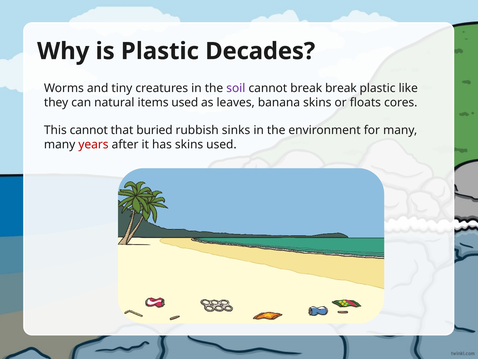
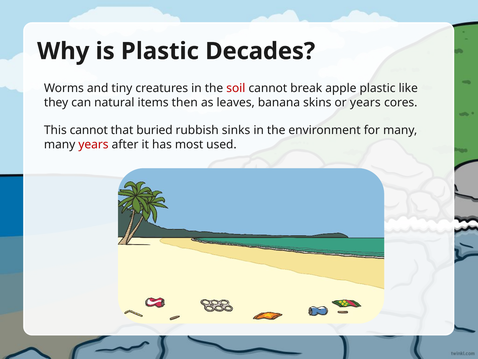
soil colour: purple -> red
break break: break -> apple
items used: used -> then
or floats: floats -> years
has skins: skins -> most
